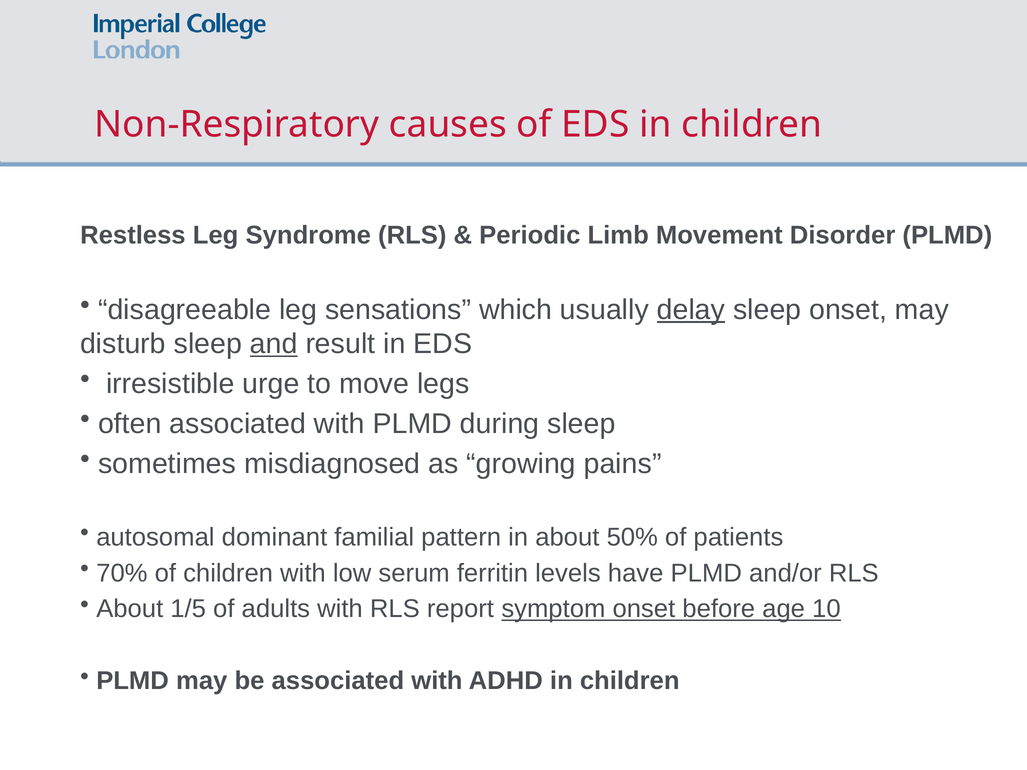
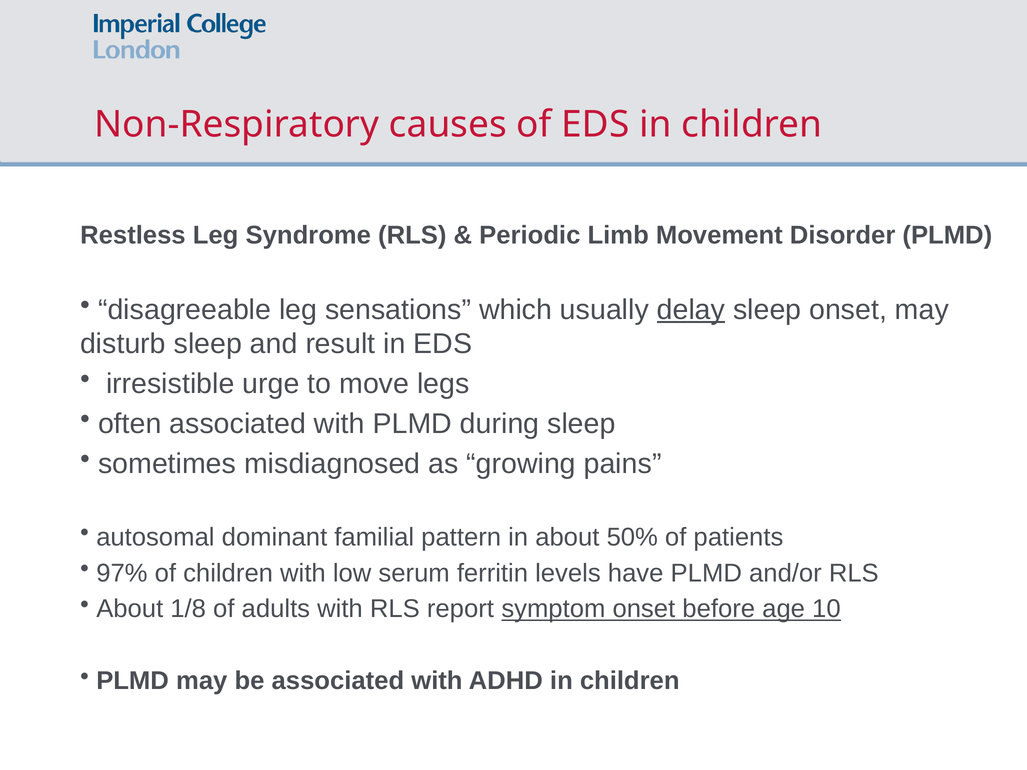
and underline: present -> none
70%: 70% -> 97%
1/5: 1/5 -> 1/8
